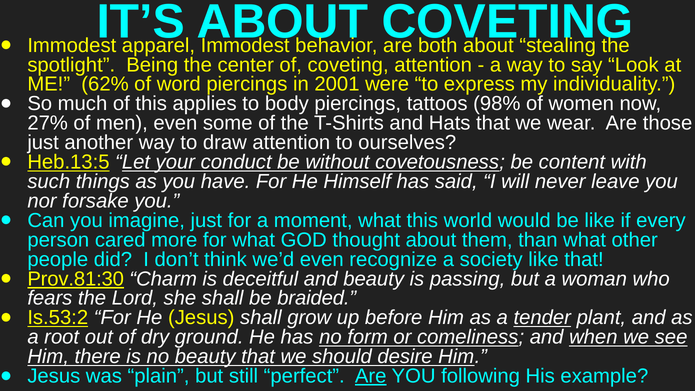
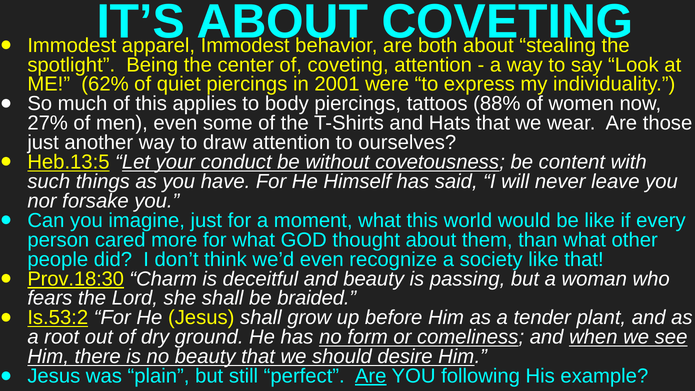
word: word -> quiet
98%: 98% -> 88%
Prov.81:30: Prov.81:30 -> Prov.18:30
tender underline: present -> none
